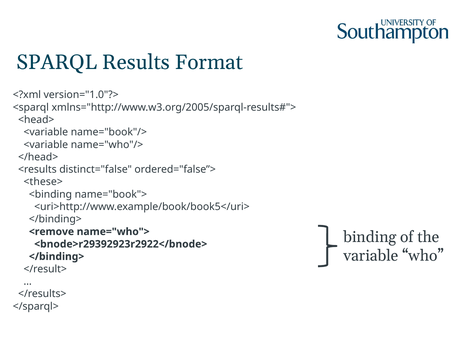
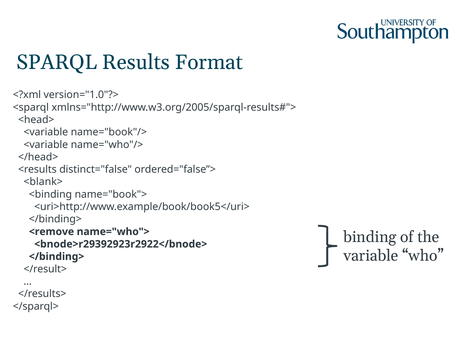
<these>: <these> -> <blank>
